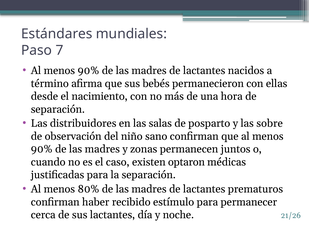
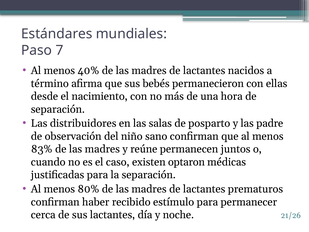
90% at (88, 71): 90% -> 40%
sobre: sobre -> padre
90% at (42, 149): 90% -> 83%
zonas: zonas -> reúne
